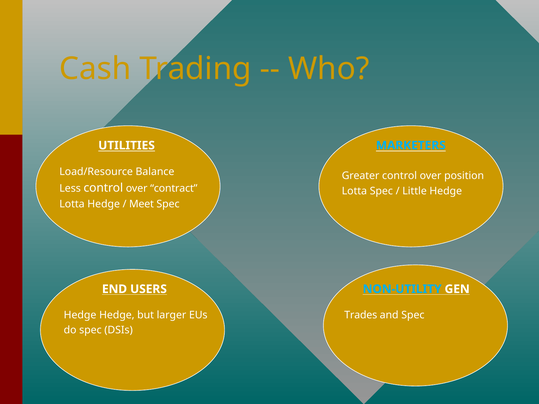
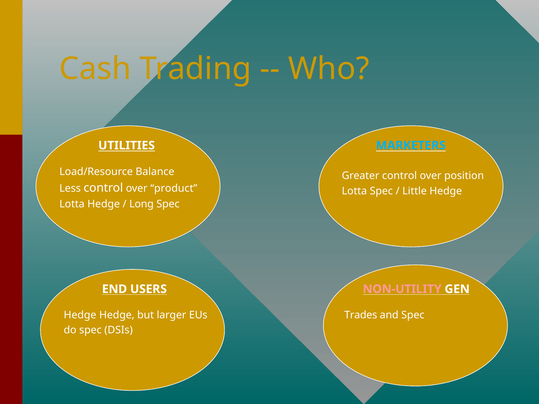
contract: contract -> product
Meet: Meet -> Long
NON-UTILITY colour: light blue -> pink
